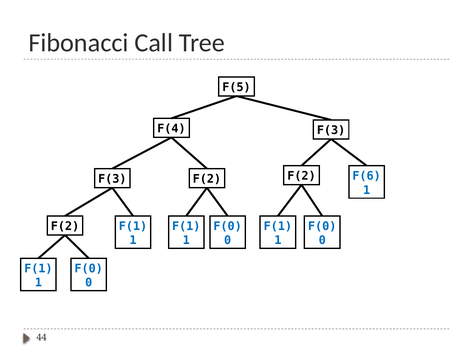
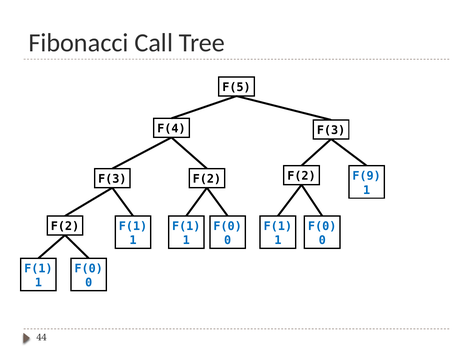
F(6: F(6 -> F(9
